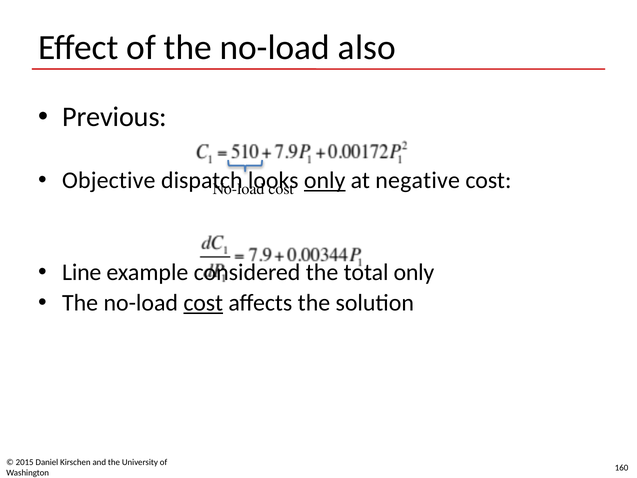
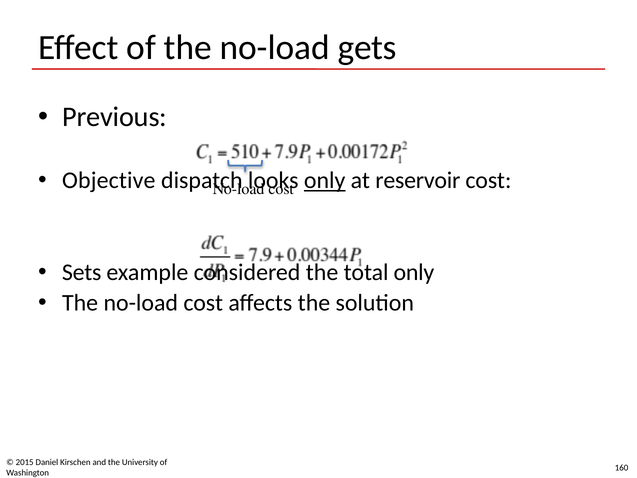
also: also -> gets
negative: negative -> reservoir
Line: Line -> Sets
cost at (203, 303) underline: present -> none
